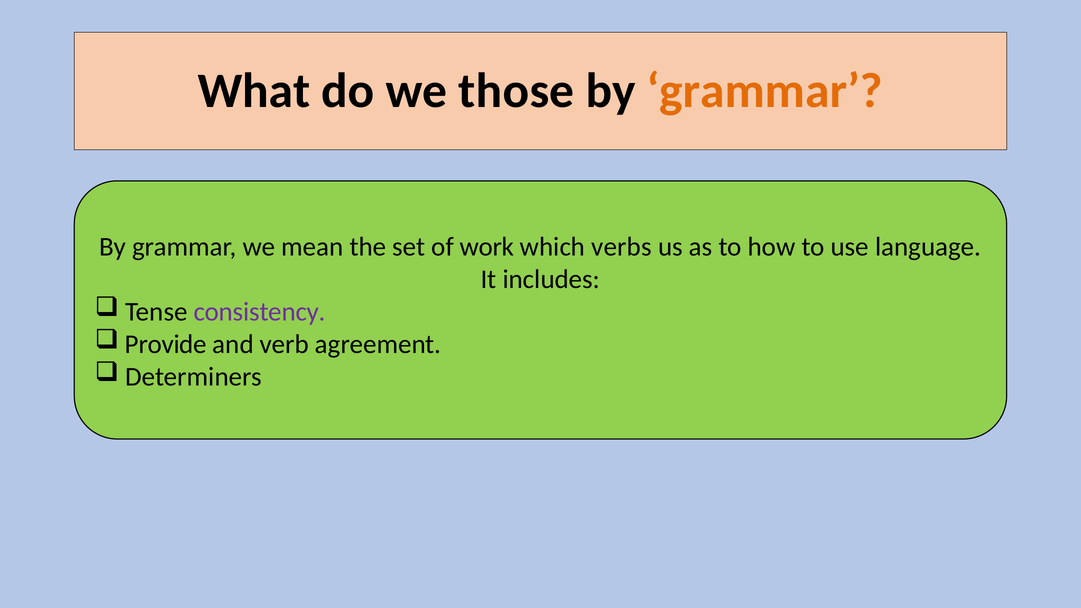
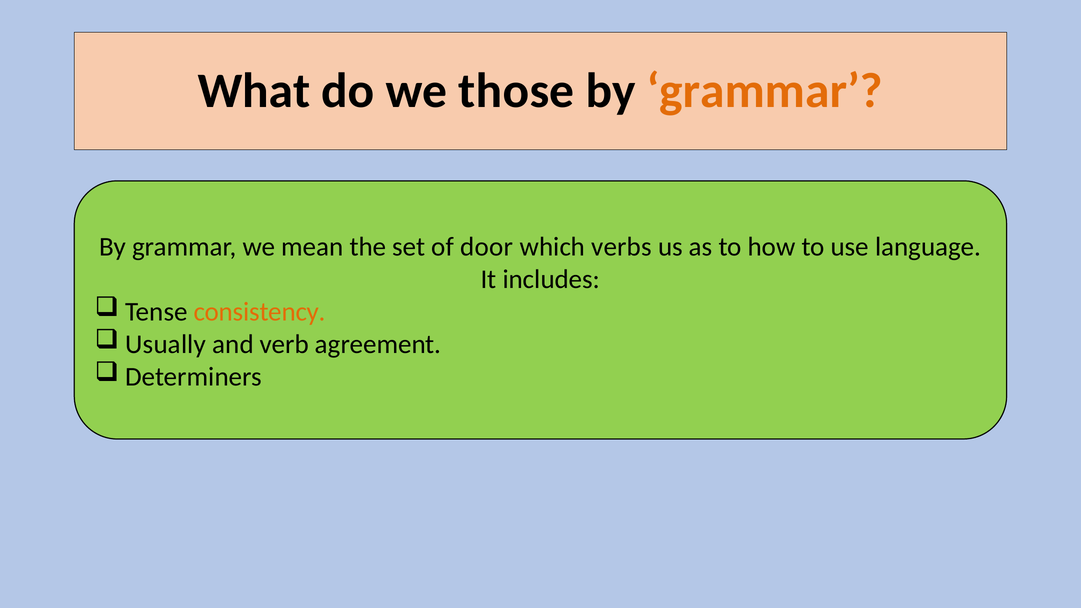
work: work -> door
consistency colour: purple -> orange
Provide: Provide -> Usually
